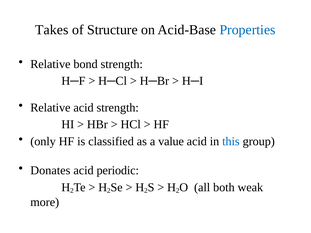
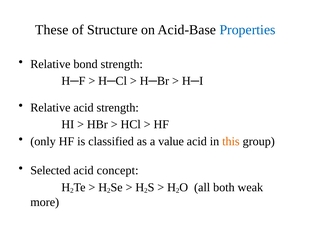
Takes: Takes -> These
this colour: blue -> orange
Donates: Donates -> Selected
periodic: periodic -> concept
